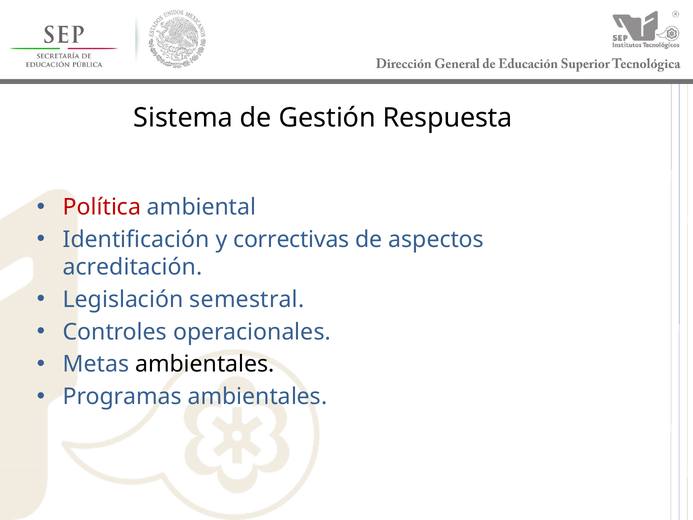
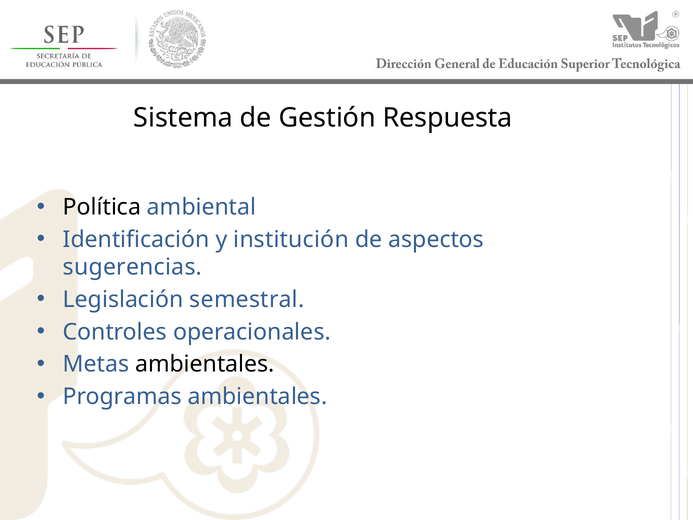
Política colour: red -> black
correctivas: correctivas -> institución
acreditación: acreditación -> sugerencias
